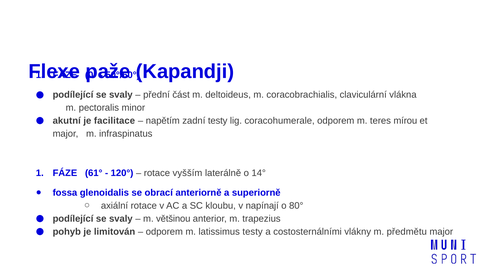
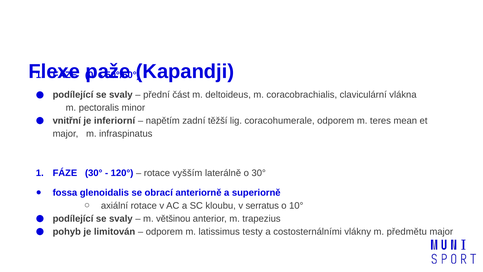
akutní: akutní -> vnitřní
facilitace: facilitace -> inferiorní
zadní testy: testy -> těžší
mírou: mírou -> mean
FÁZE 61°: 61° -> 30°
o 14°: 14° -> 30°
napínají: napínají -> serratus
80°: 80° -> 10°
